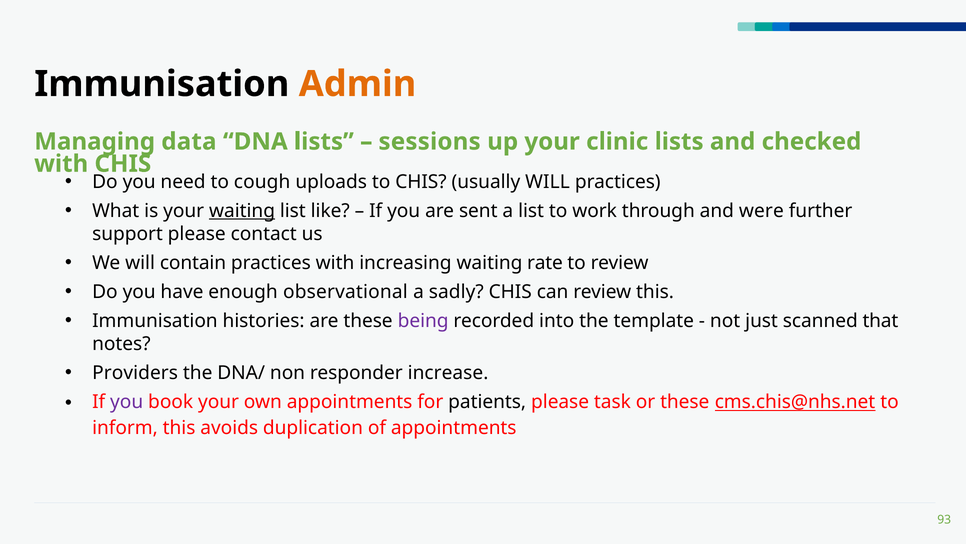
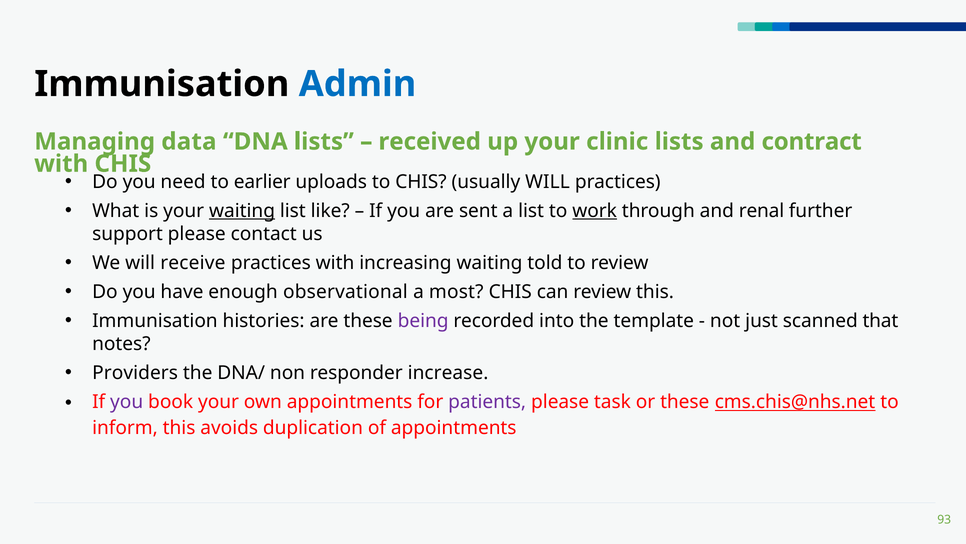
Admin colour: orange -> blue
sessions: sessions -> received
checked: checked -> contract
cough: cough -> earlier
work underline: none -> present
were: were -> renal
contain: contain -> receive
rate: rate -> told
sadly: sadly -> most
patients colour: black -> purple
